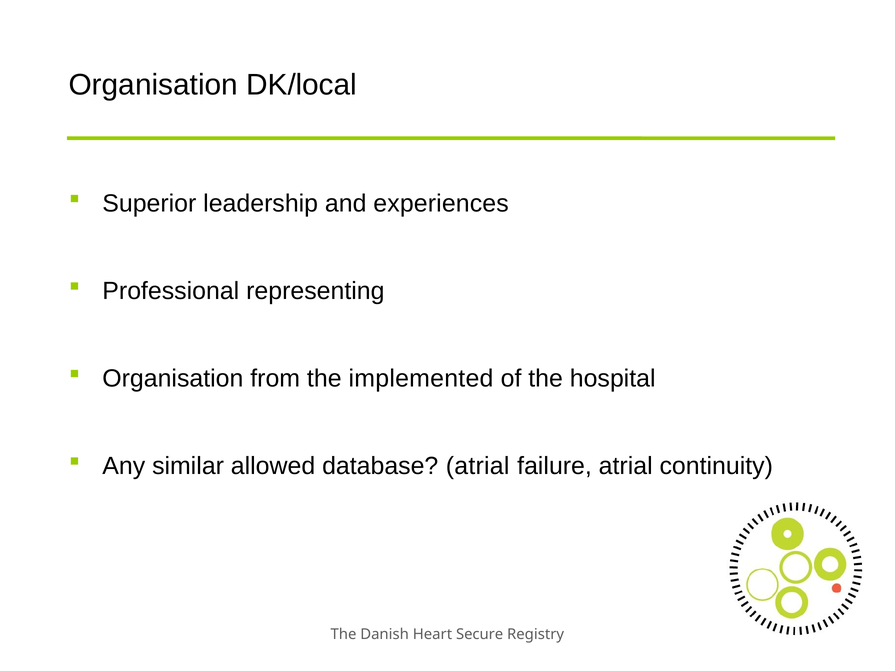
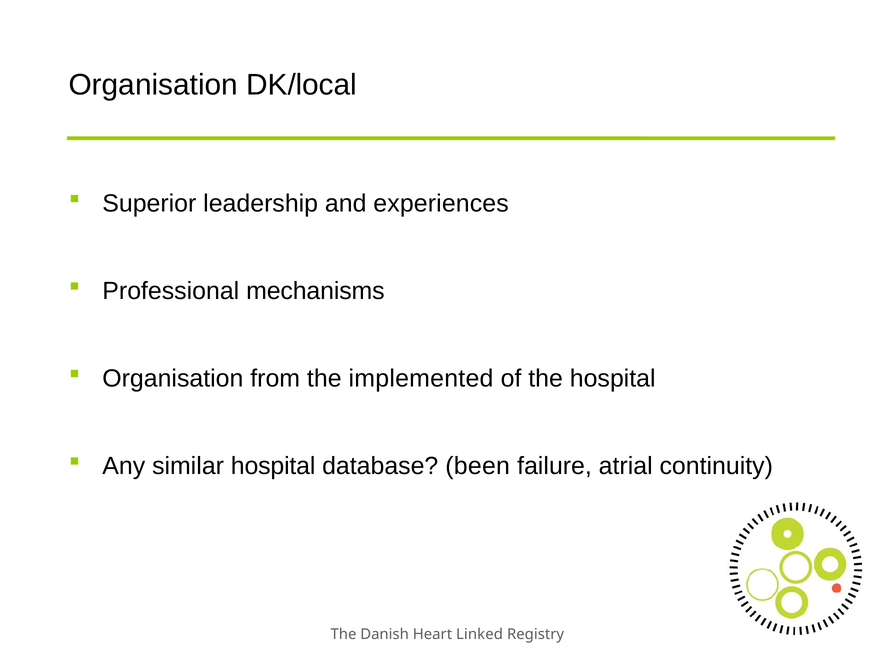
representing: representing -> mechanisms
similar allowed: allowed -> hospital
database atrial: atrial -> been
Secure: Secure -> Linked
